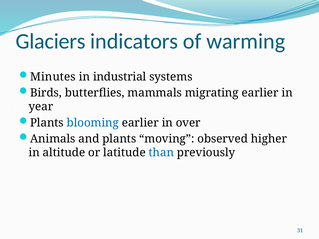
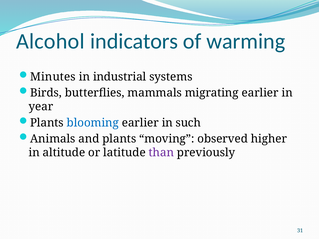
Glaciers: Glaciers -> Alcohol
over: over -> such
than colour: blue -> purple
